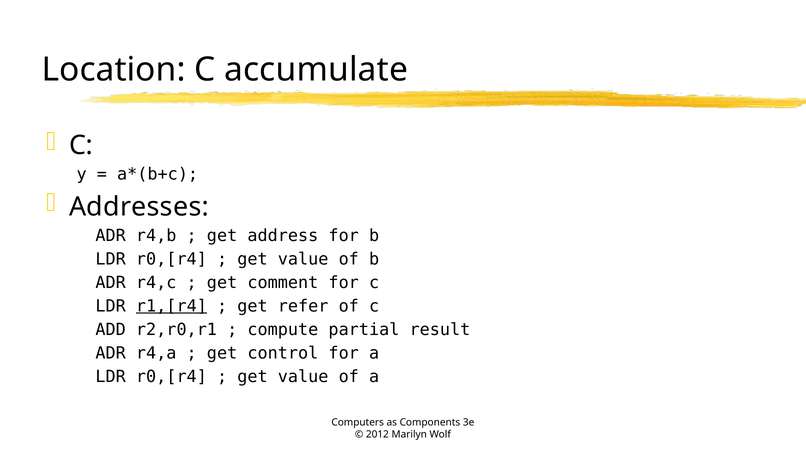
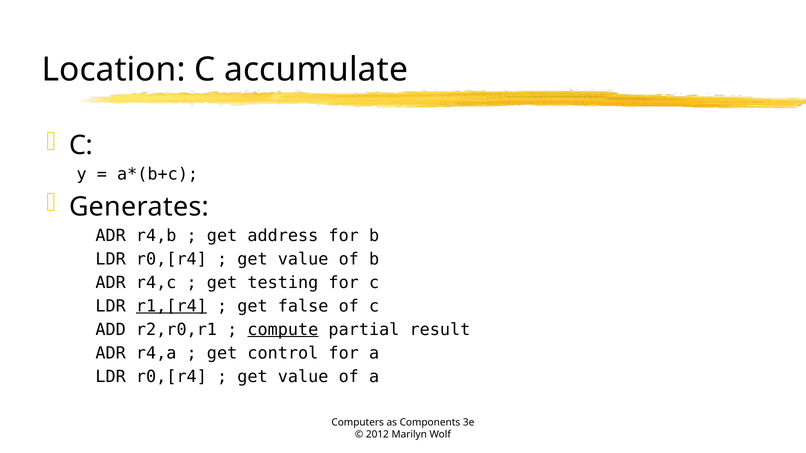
Addresses: Addresses -> Generates
comment: comment -> testing
refer: refer -> false
compute underline: none -> present
